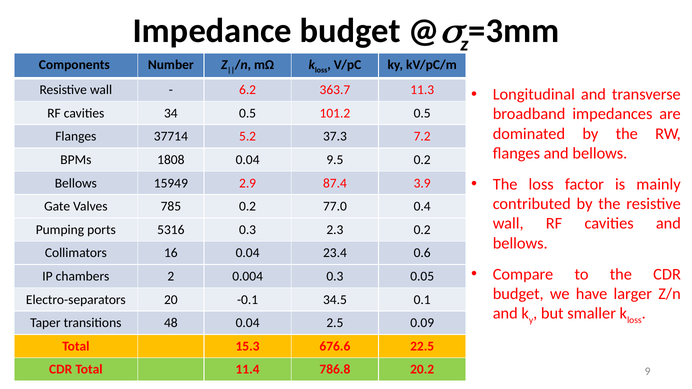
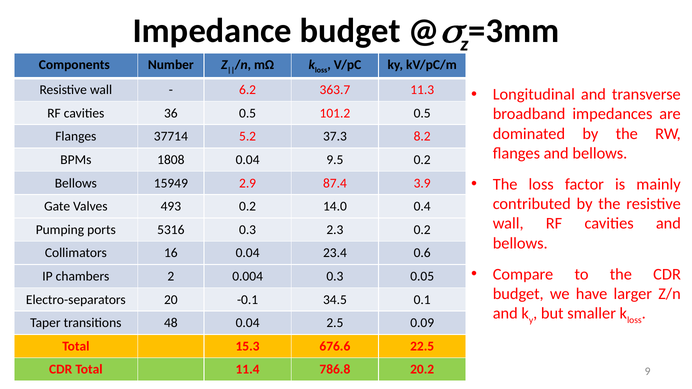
34: 34 -> 36
7.2: 7.2 -> 8.2
785: 785 -> 493
77.0: 77.0 -> 14.0
